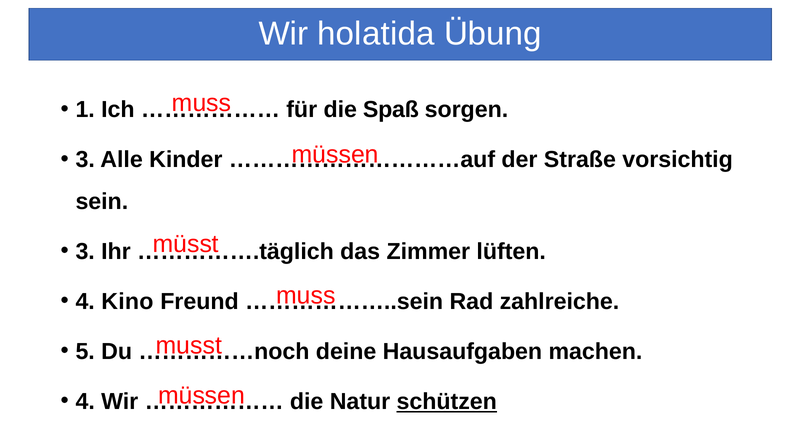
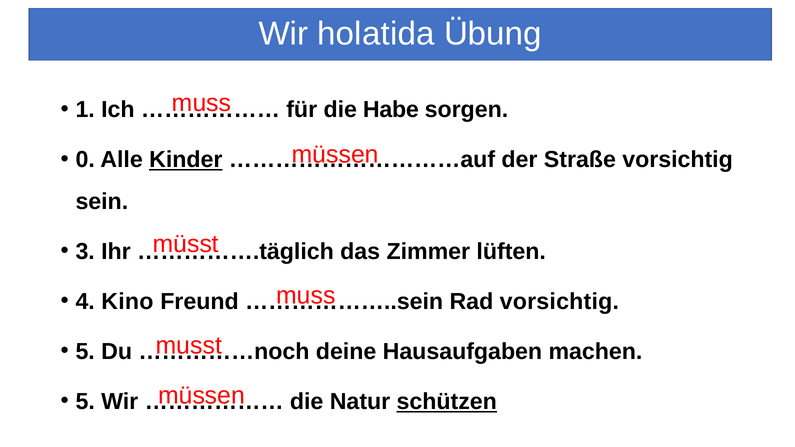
Spaß: Spaß -> Habe
3 at (85, 160): 3 -> 0
Kinder underline: none -> present
Rad zahlreiche: zahlreiche -> vorsichtig
4 at (85, 402): 4 -> 5
